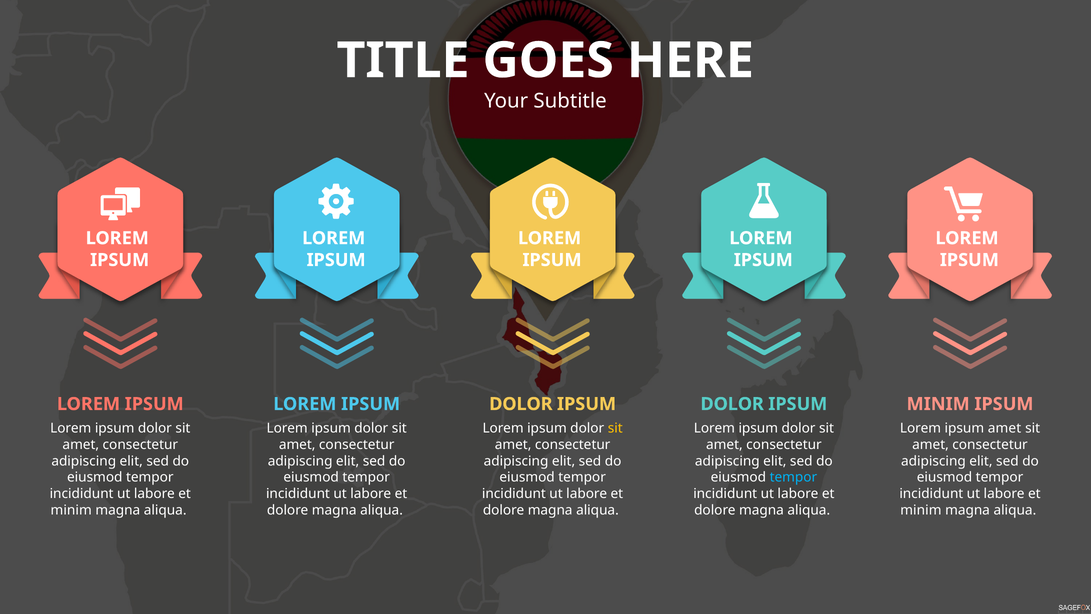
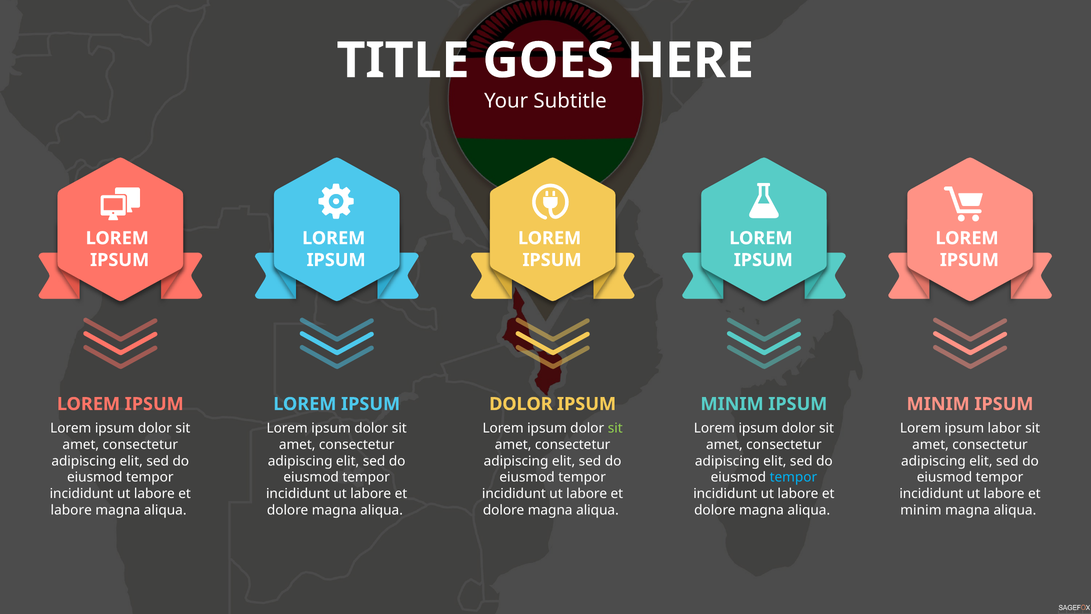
DOLOR at (732, 404): DOLOR -> MINIM
sit at (615, 428) colour: yellow -> light green
ipsum amet: amet -> labor
minim at (71, 510): minim -> labore
